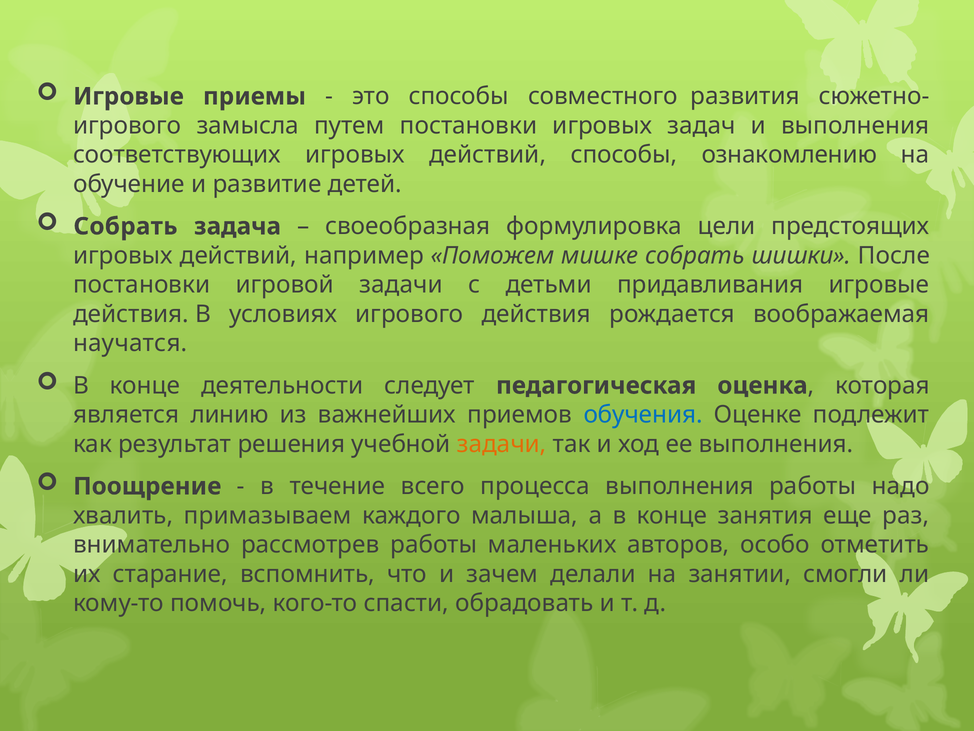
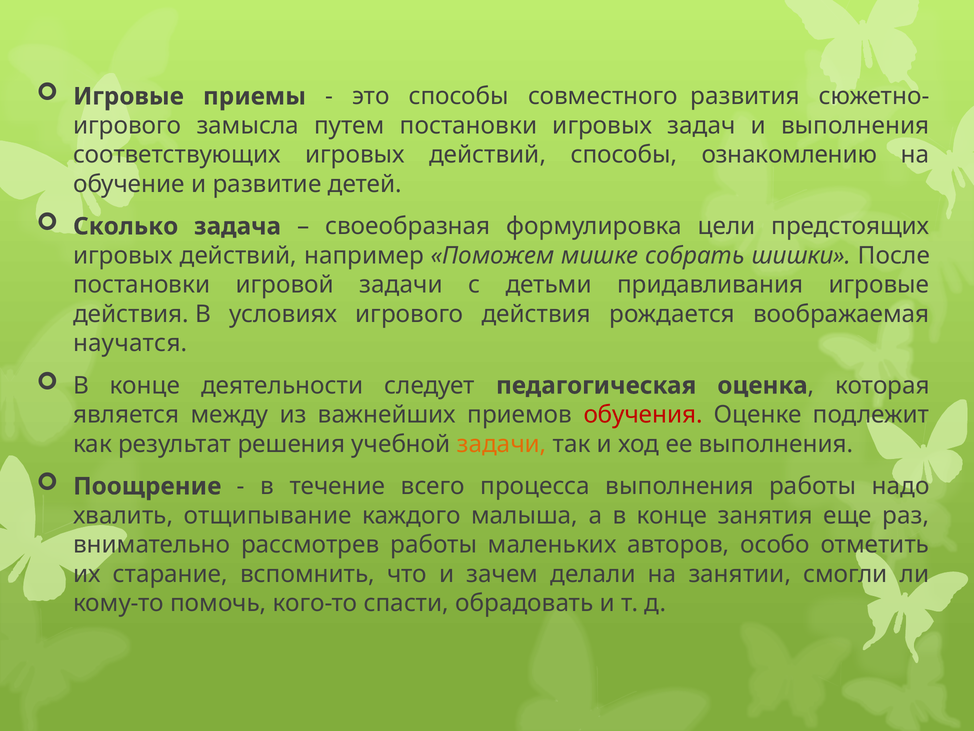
Собрать at (126, 226): Собрать -> Сколько
линию: линию -> между
обучения colour: blue -> red
примазываем: примазываем -> отщипывание
